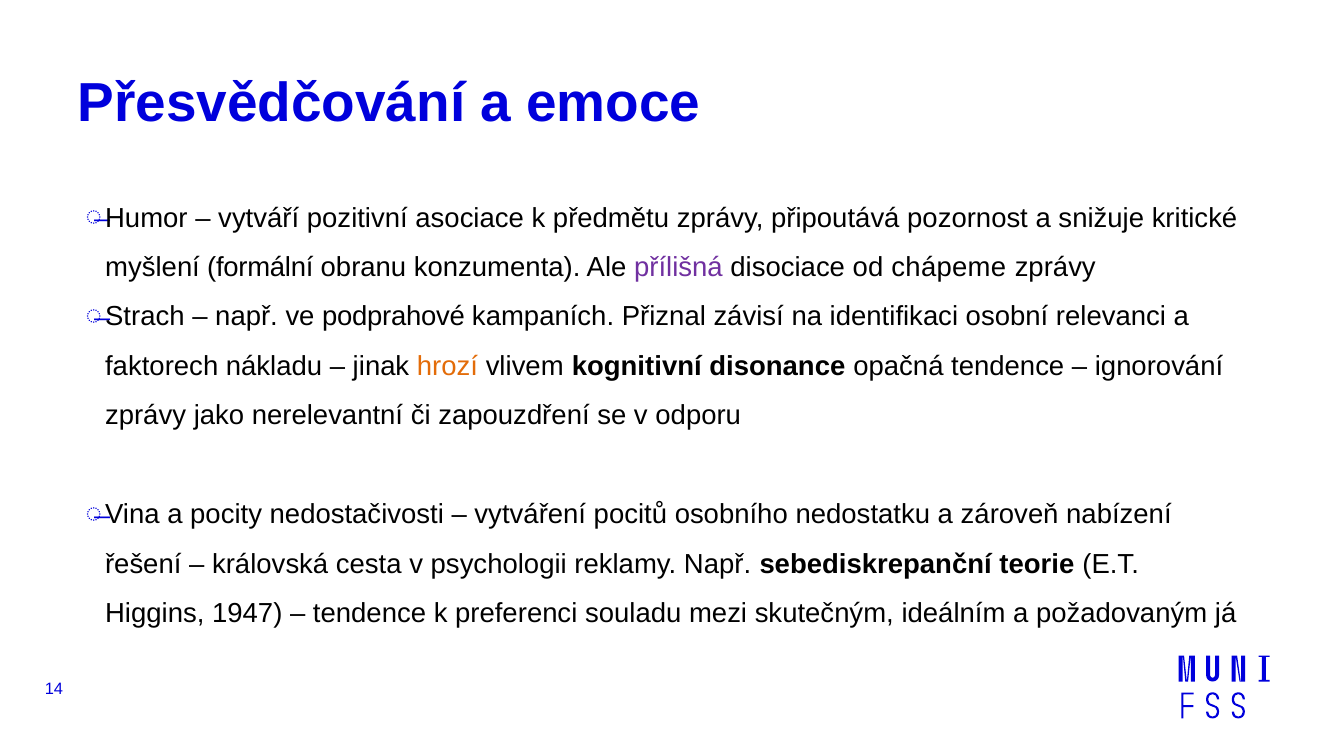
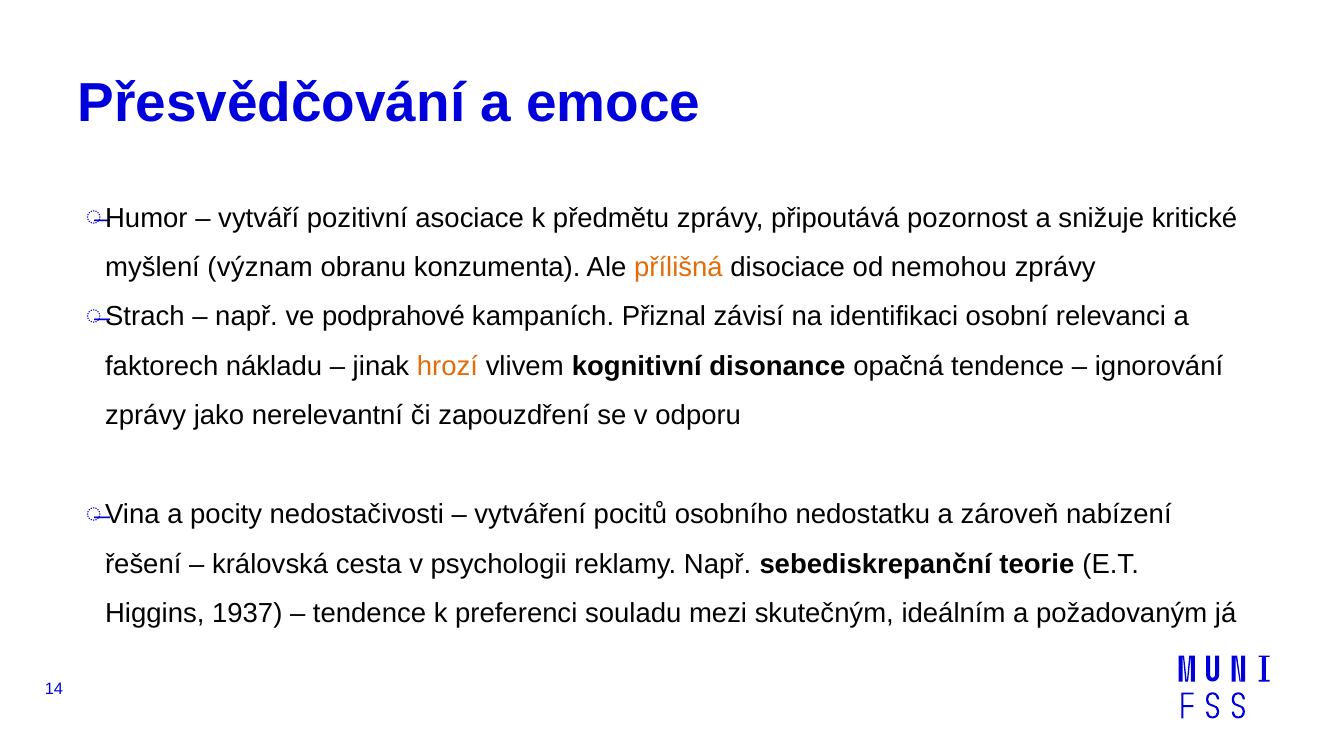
formální: formální -> význam
přílišná colour: purple -> orange
chápeme: chápeme -> nemohou
1947: 1947 -> 1937
